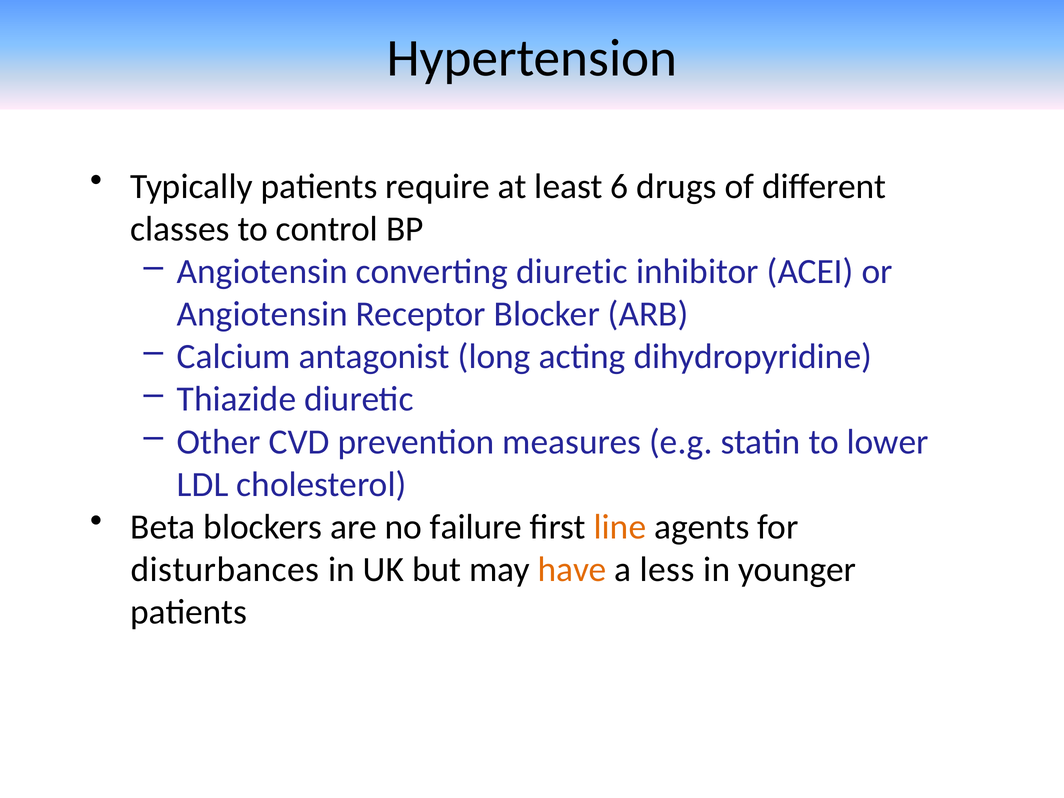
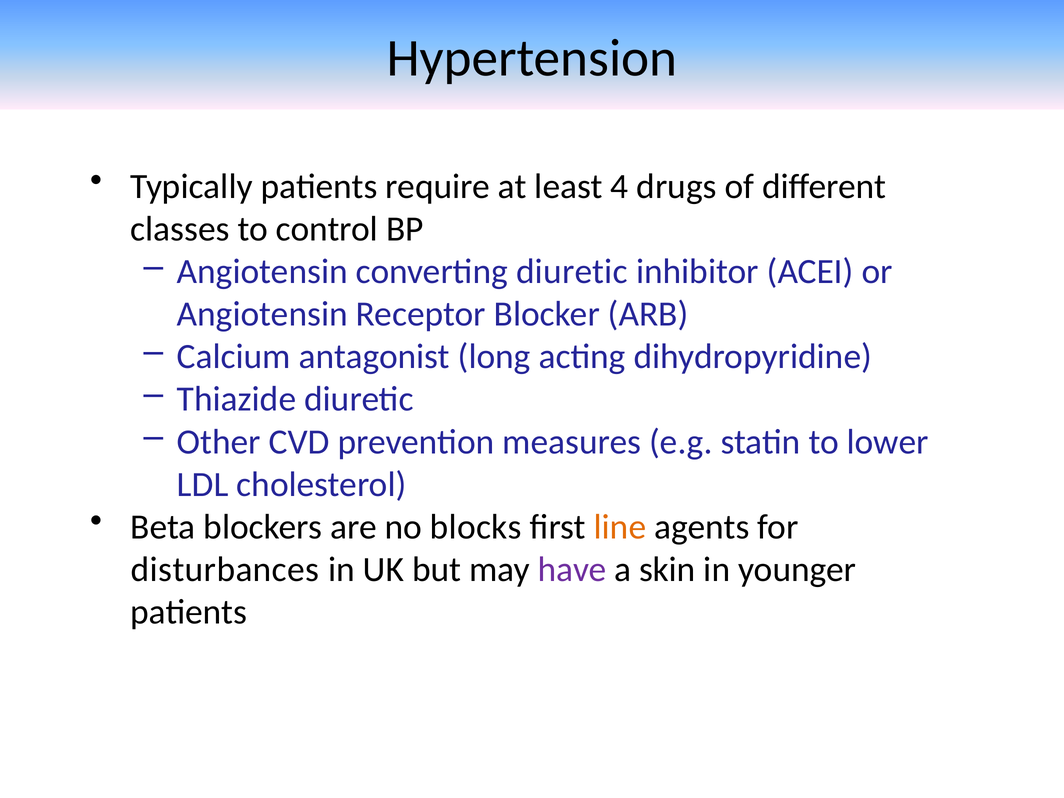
6: 6 -> 4
failure: failure -> blocks
have colour: orange -> purple
less: less -> skin
